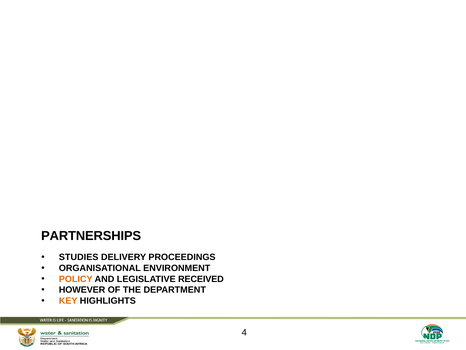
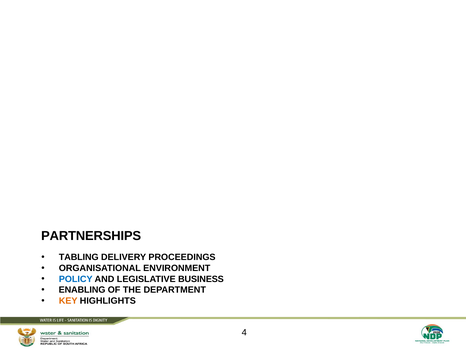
STUDIES: STUDIES -> TABLING
POLICY colour: orange -> blue
RECEIVED: RECEIVED -> BUSINESS
HOWEVER: HOWEVER -> ENABLING
